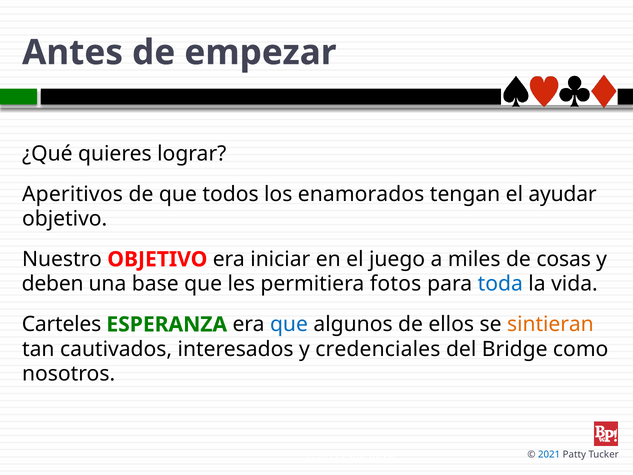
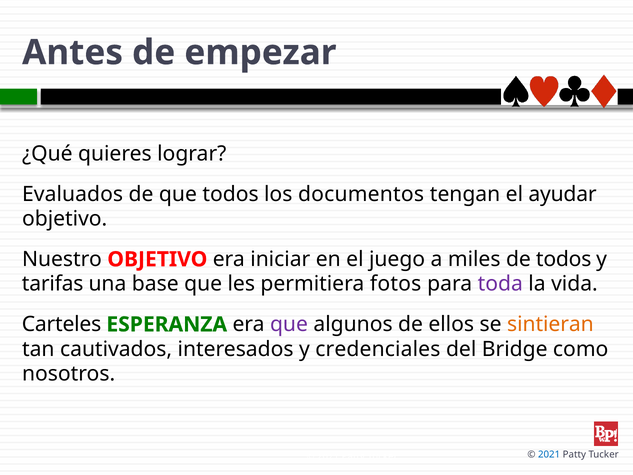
Aperitivos: Aperitivos -> Evaluados
enamorados: enamorados -> documentos
de cosas: cosas -> todos
deben: deben -> tarifas
toda colour: blue -> purple
que at (289, 324) colour: blue -> purple
